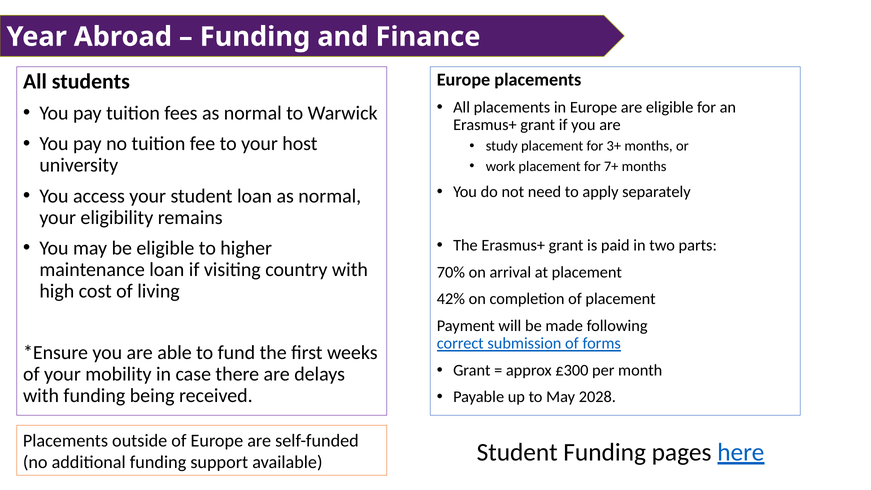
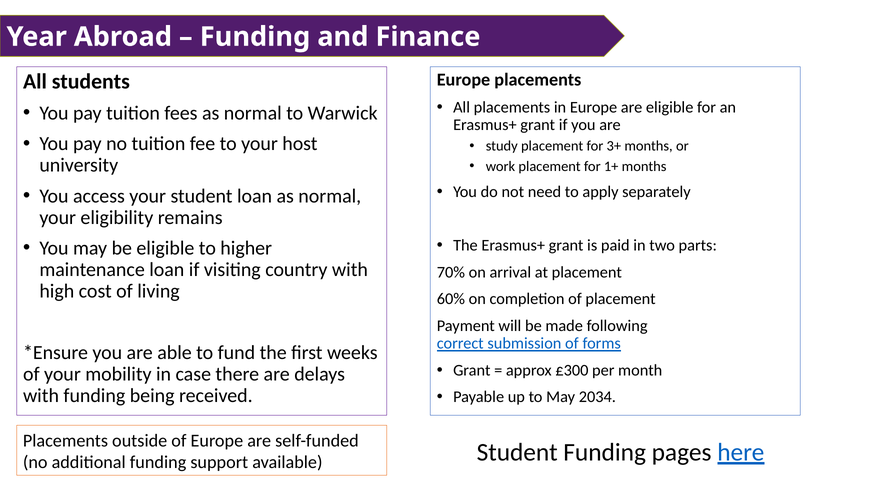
7+: 7+ -> 1+
42%: 42% -> 60%
2028: 2028 -> 2034
